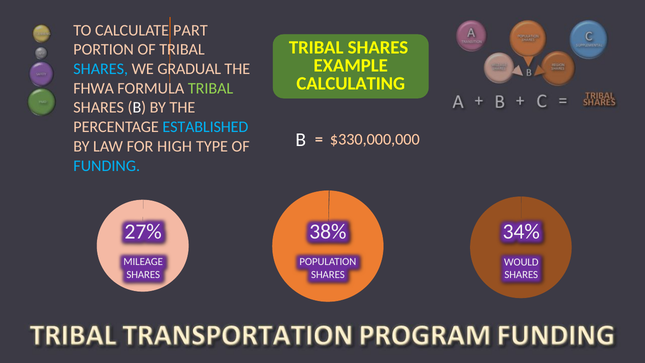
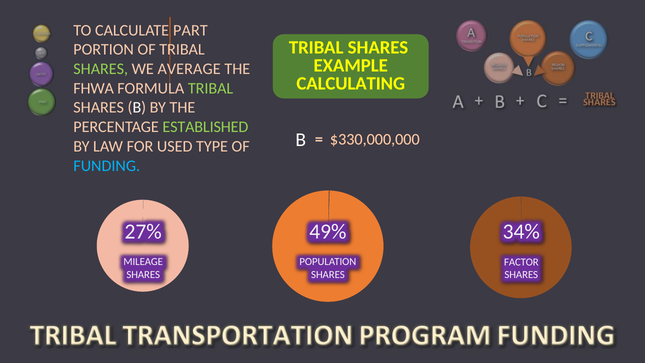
SHARES at (101, 69) colour: light blue -> light green
GRADUAL: GRADUAL -> AVERAGE
ESTABLISHED colour: light blue -> light green
HIGH: HIGH -> USED
38%: 38% -> 49%
WOULD: WOULD -> FACTOR
